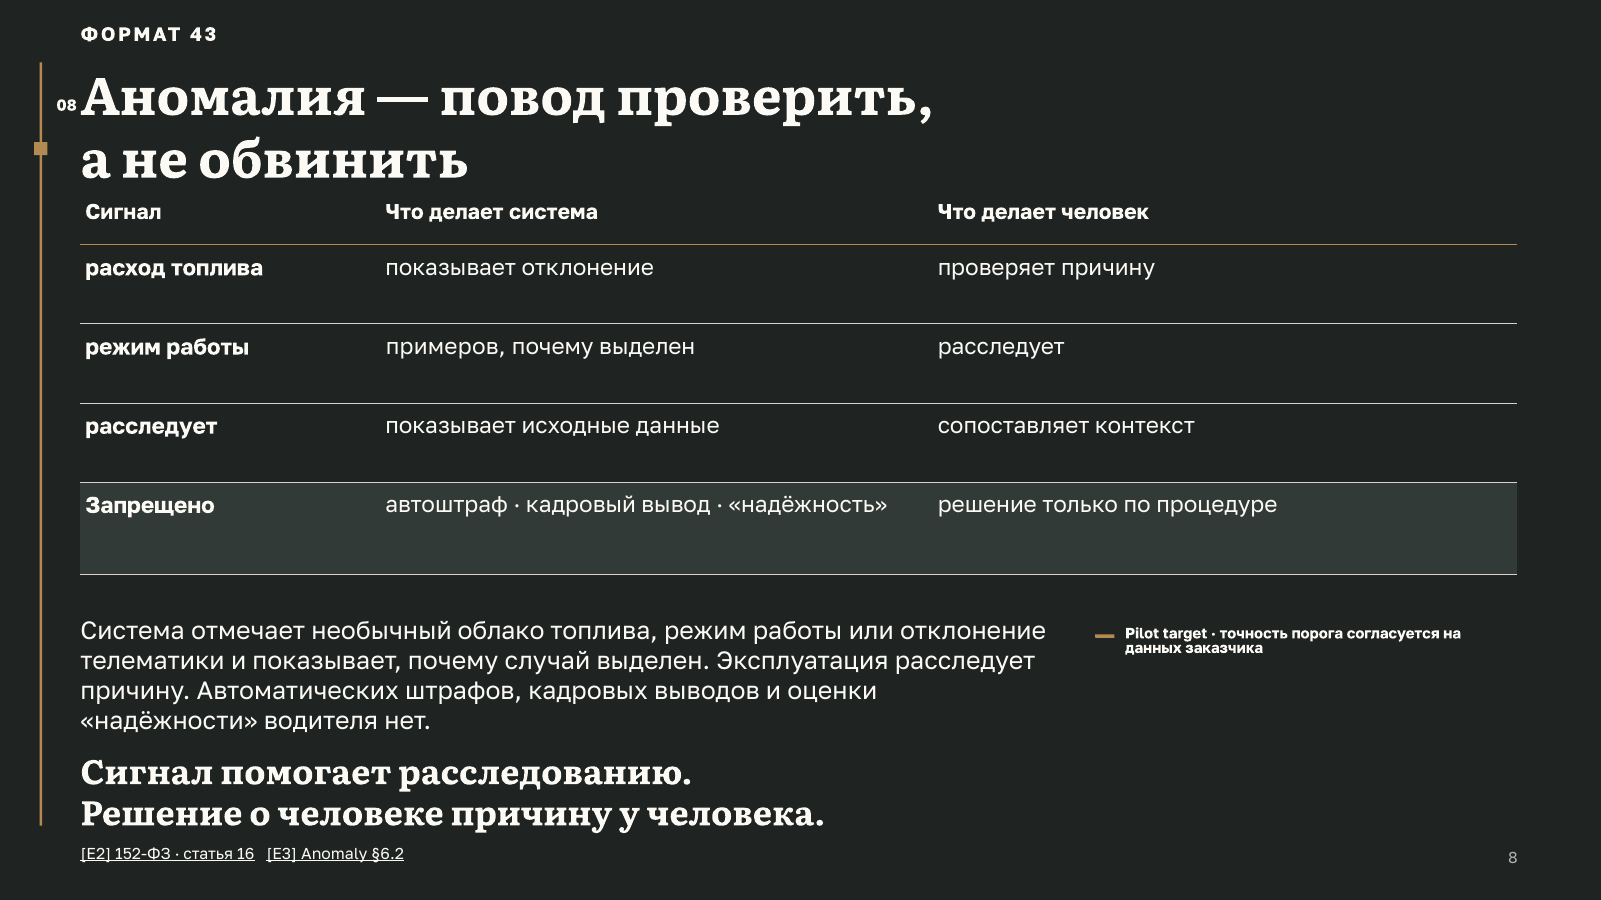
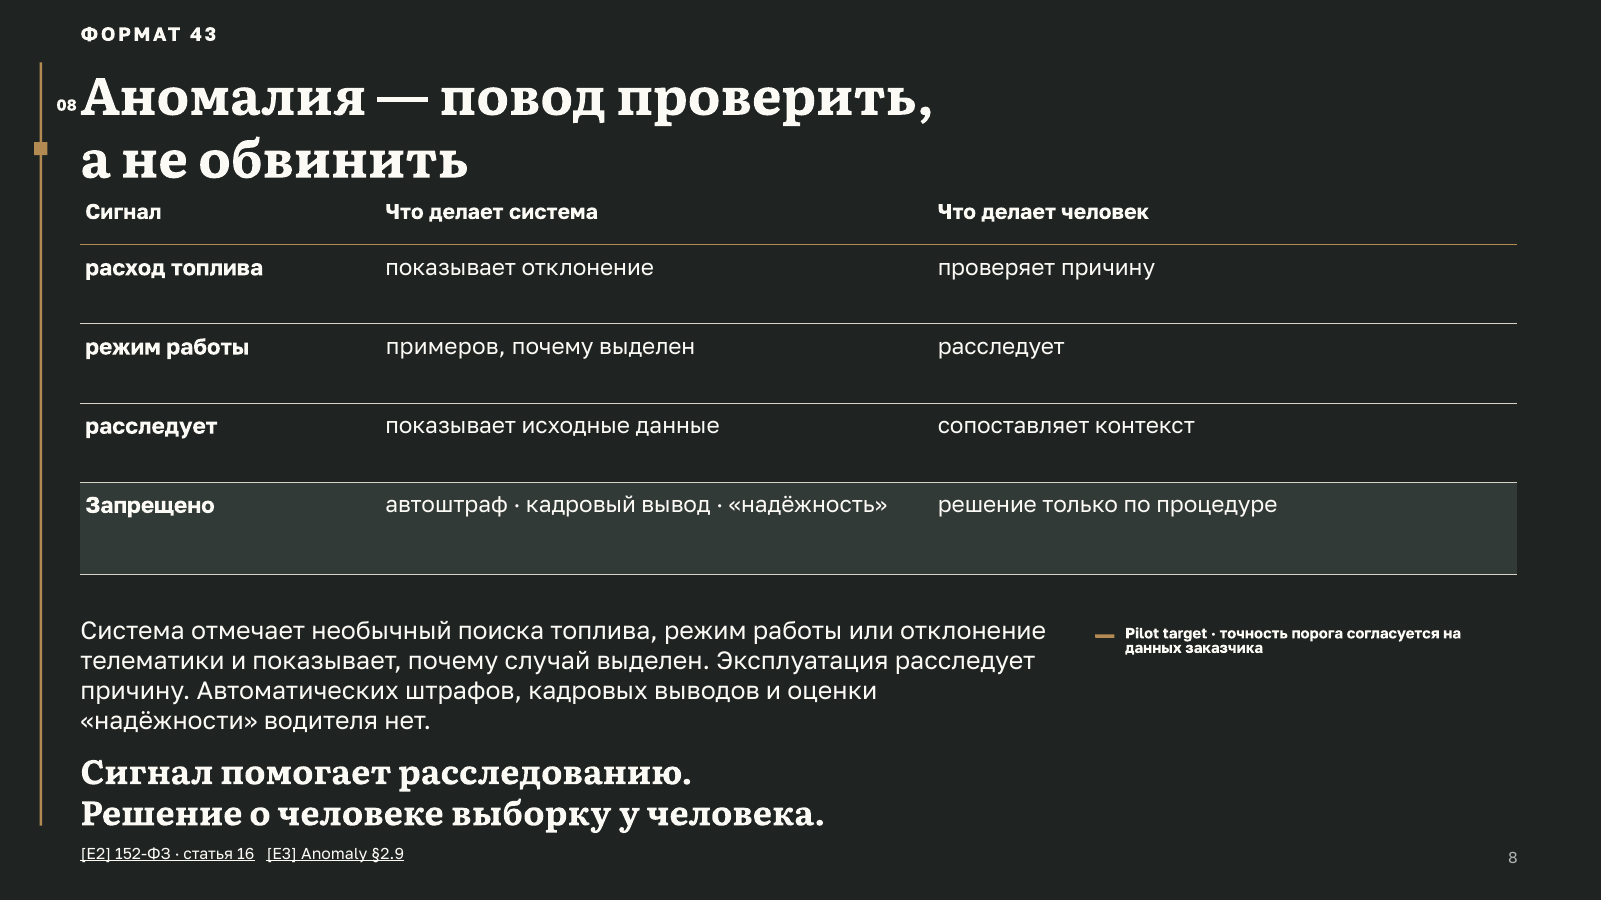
облако: облако -> поиска
человеке причину: причину -> выборку
§6.2: §6.2 -> §2.9
